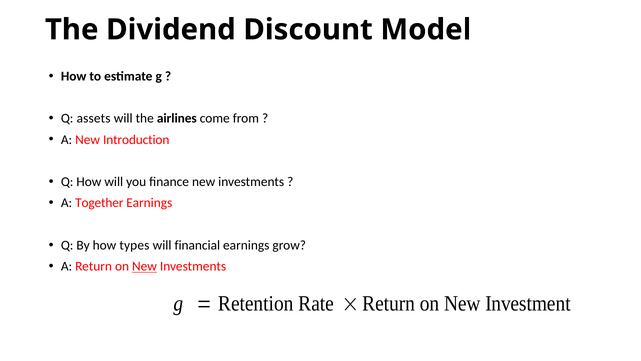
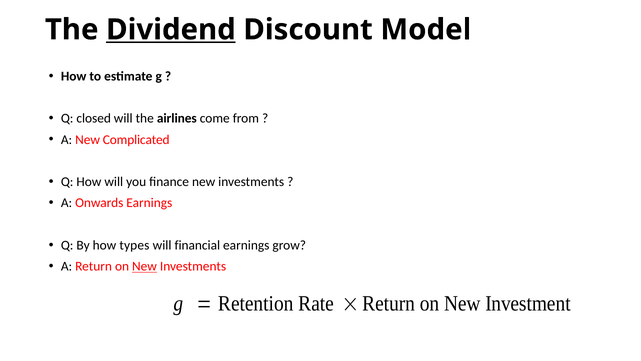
Dividend underline: none -> present
assets: assets -> closed
Introduction: Introduction -> Complicated
Together: Together -> Onwards
